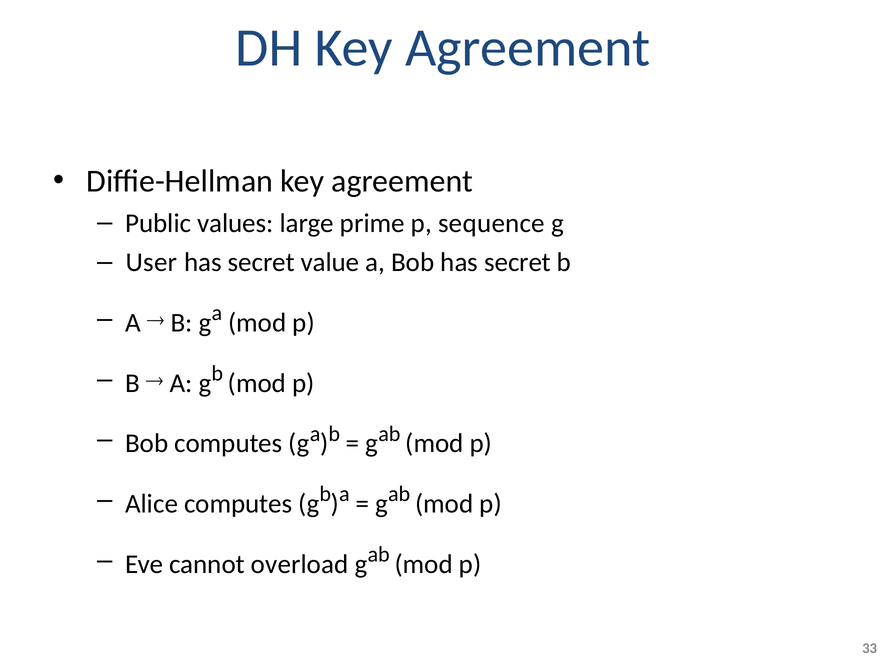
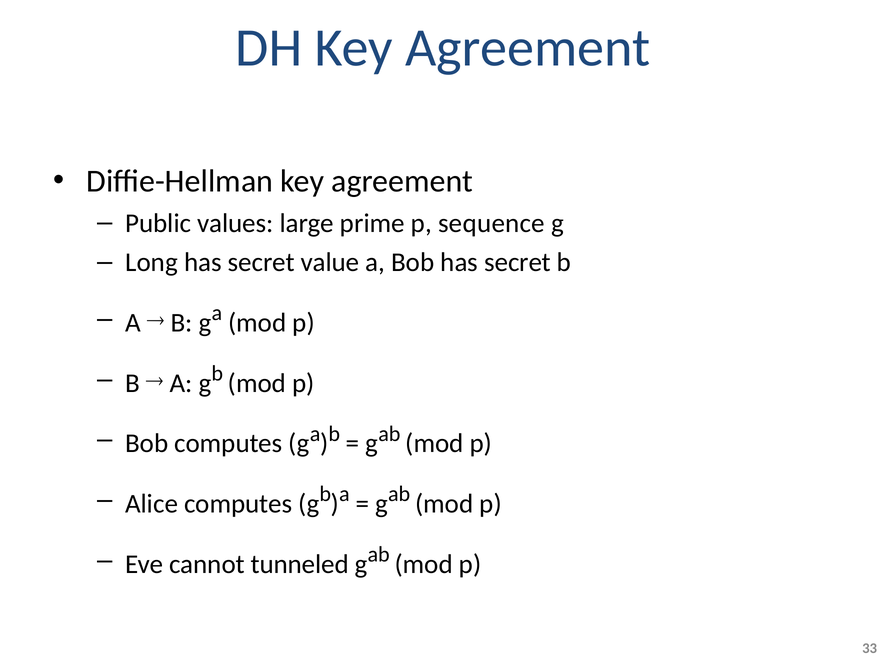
User: User -> Long
overload: overload -> tunneled
